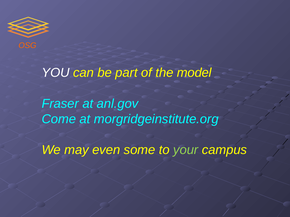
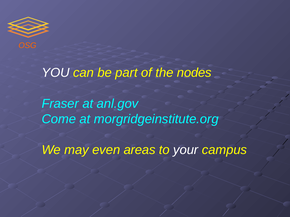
model: model -> nodes
some: some -> areas
your colour: light green -> white
